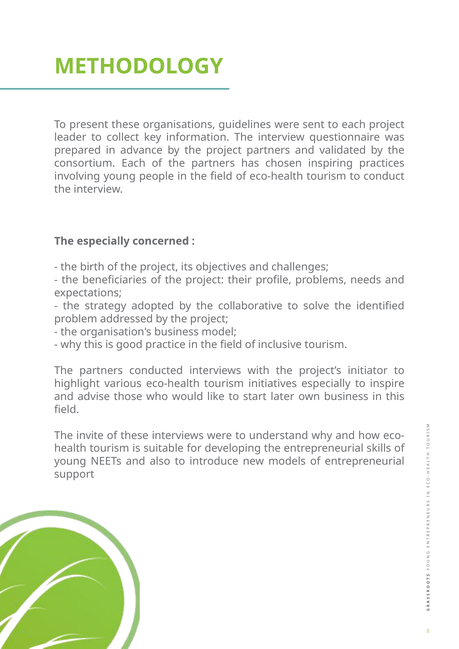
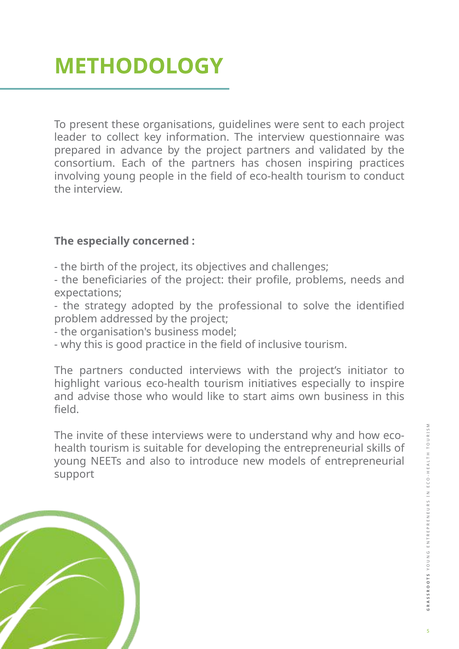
collaborative: collaborative -> professional
later: later -> aims
